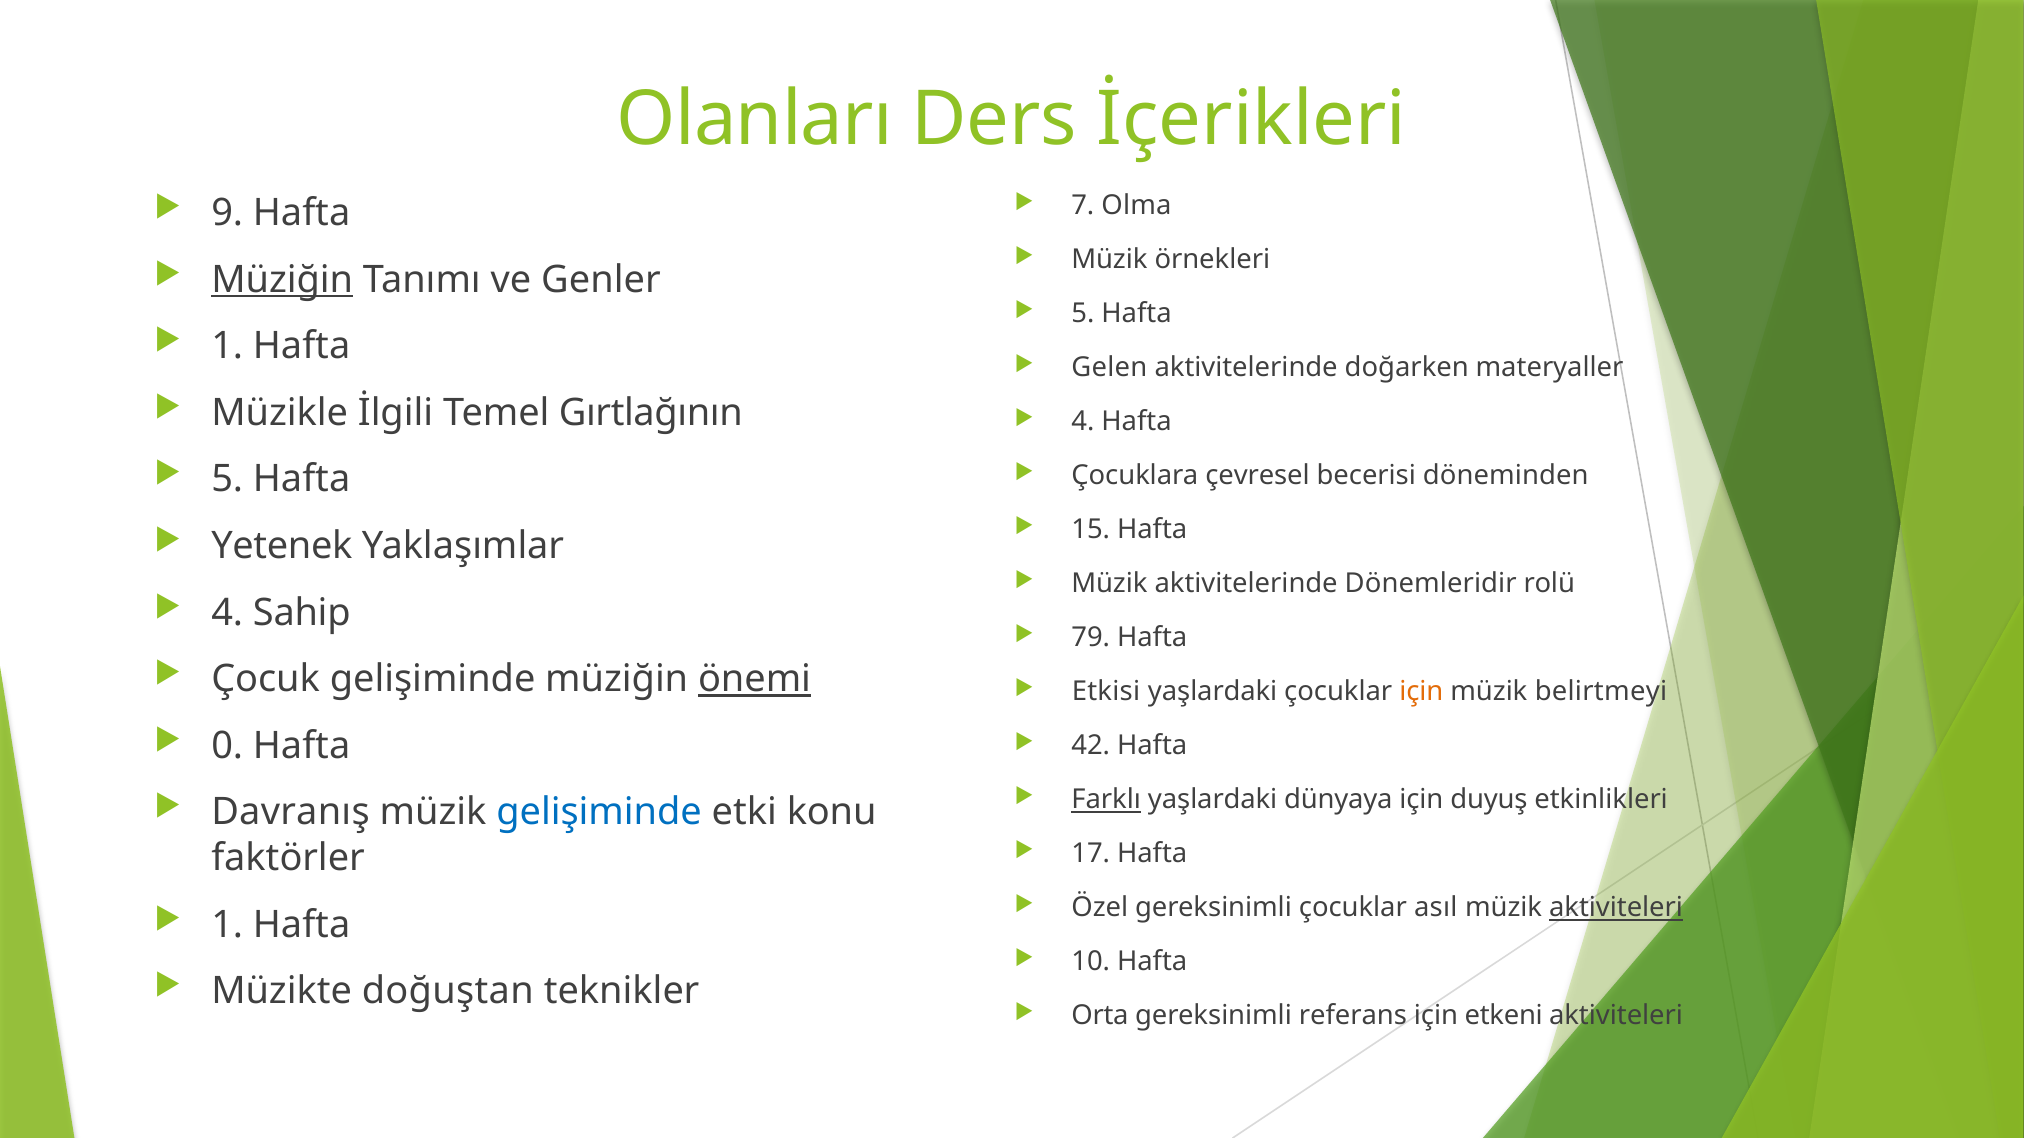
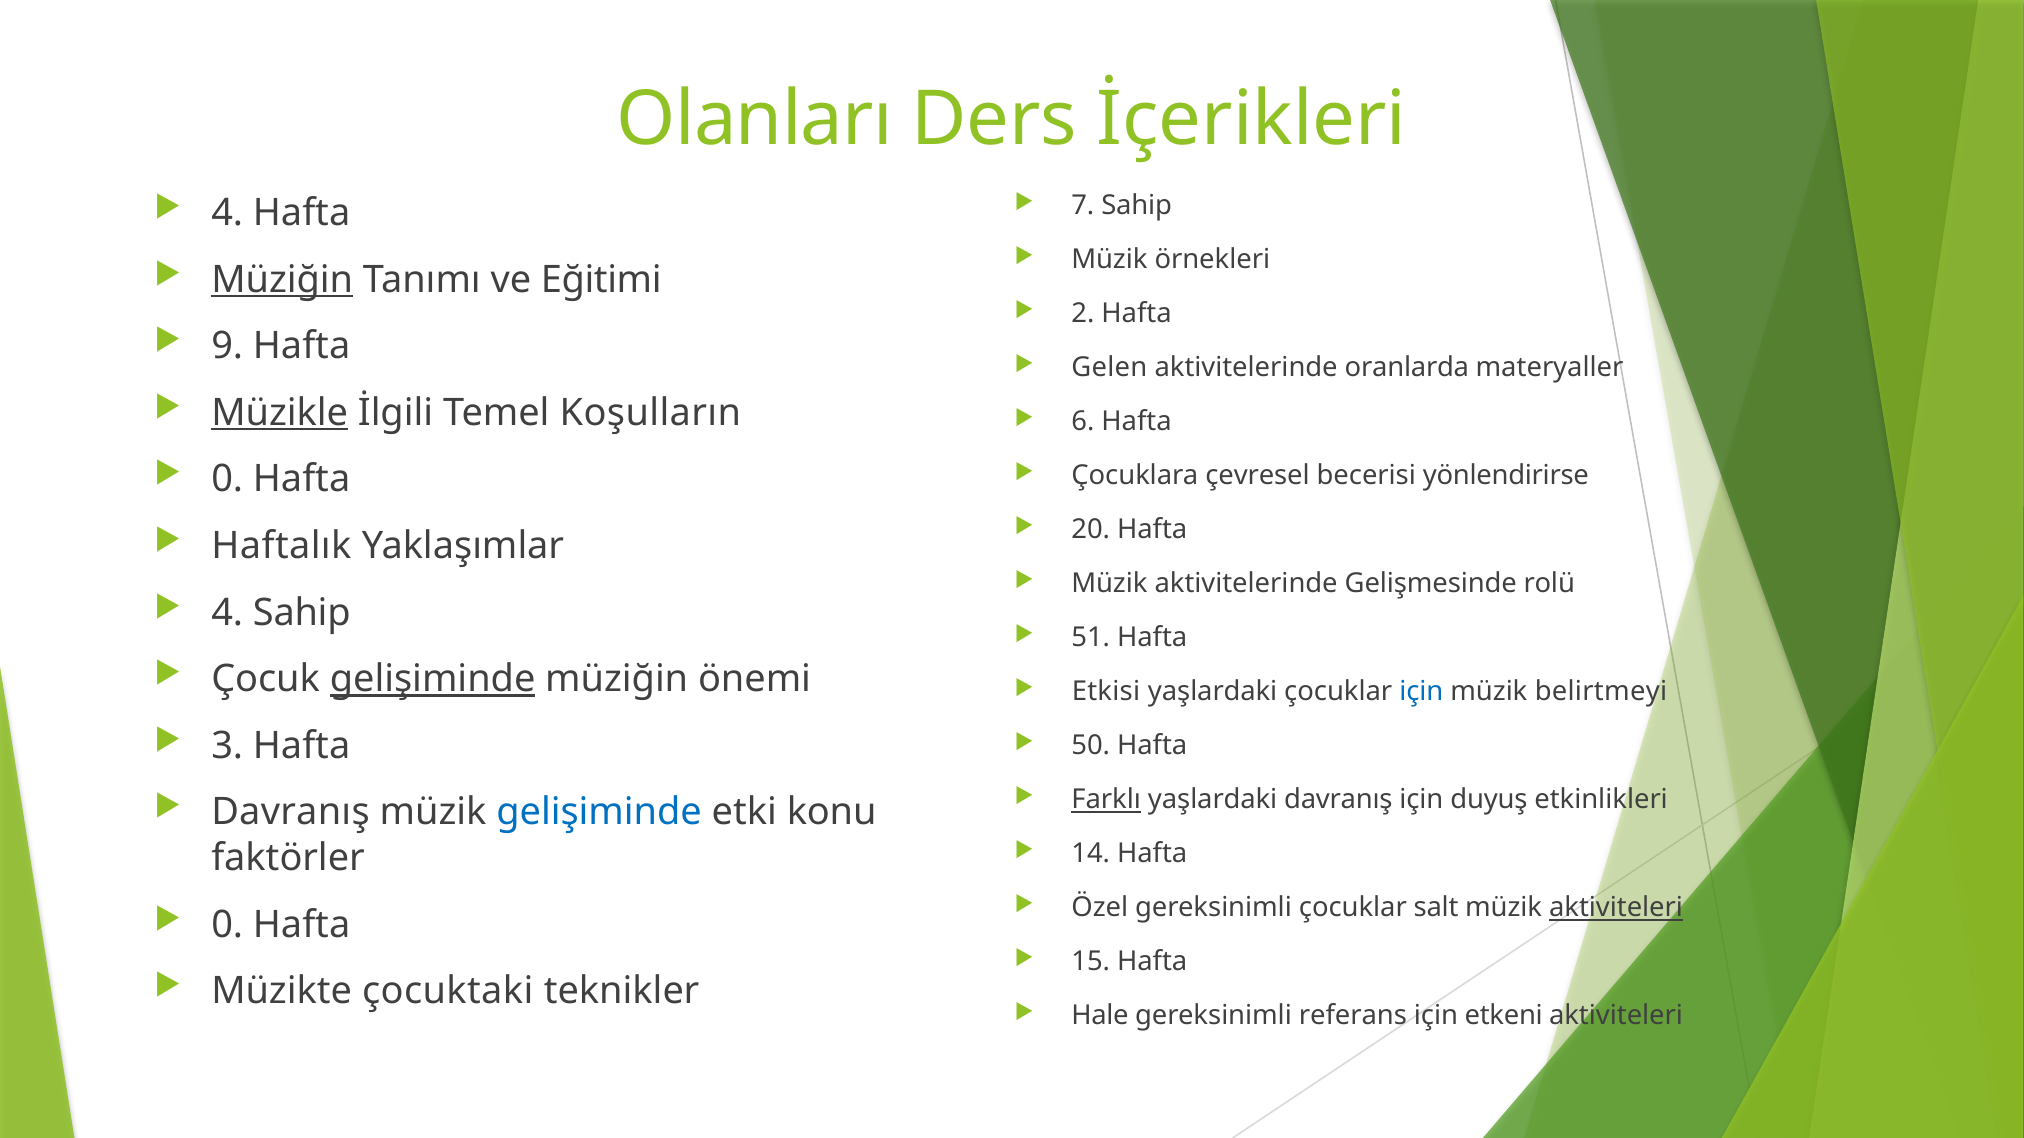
7 Olma: Olma -> Sahip
9 at (227, 213): 9 -> 4
Genler: Genler -> Eğitimi
5 at (1083, 314): 5 -> 2
1 at (227, 346): 1 -> 9
doğarken: doğarken -> oranlarda
Müzikle underline: none -> present
Gırtlağının: Gırtlağının -> Koşulların
4 at (1083, 422): 4 -> 6
5 at (227, 480): 5 -> 0
döneminden: döneminden -> yönlendirirse
15: 15 -> 20
Yetenek: Yetenek -> Haftalık
Dönemleridir: Dönemleridir -> Gelişmesinde
79: 79 -> 51
gelişiminde at (433, 679) underline: none -> present
önemi underline: present -> none
için at (1421, 692) colour: orange -> blue
0: 0 -> 3
42: 42 -> 50
yaşlardaki dünyaya: dünyaya -> davranış
17: 17 -> 14
asıl: asıl -> salt
1 at (227, 925): 1 -> 0
10: 10 -> 15
doğuştan: doğuştan -> çocuktaki
Orta: Orta -> Hale
